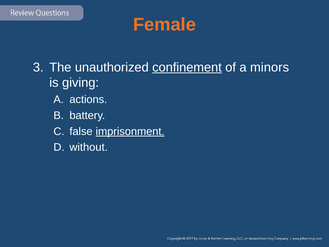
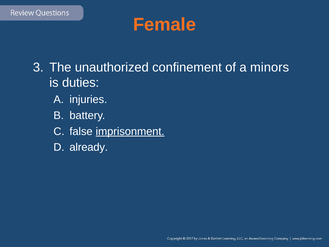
confinement underline: present -> none
giving: giving -> duties
actions: actions -> injuries
without: without -> already
